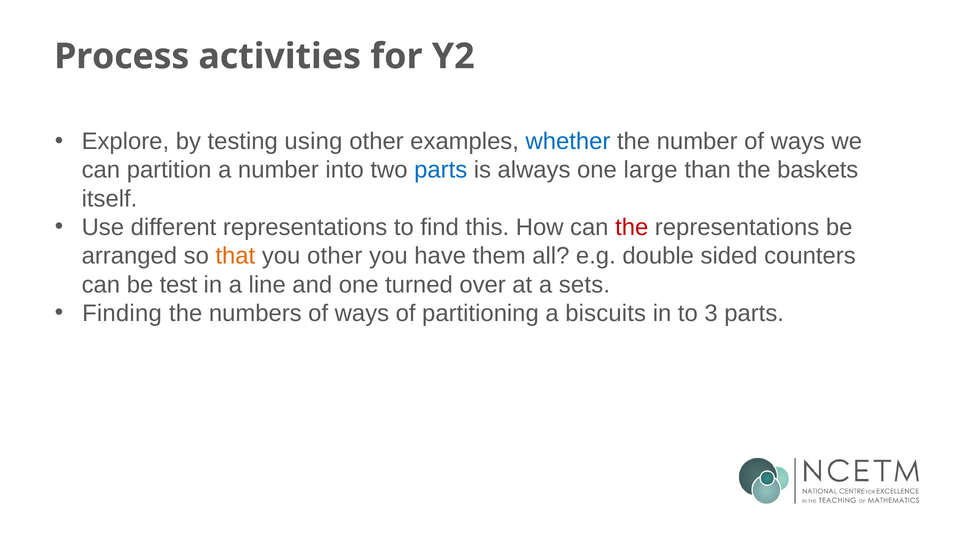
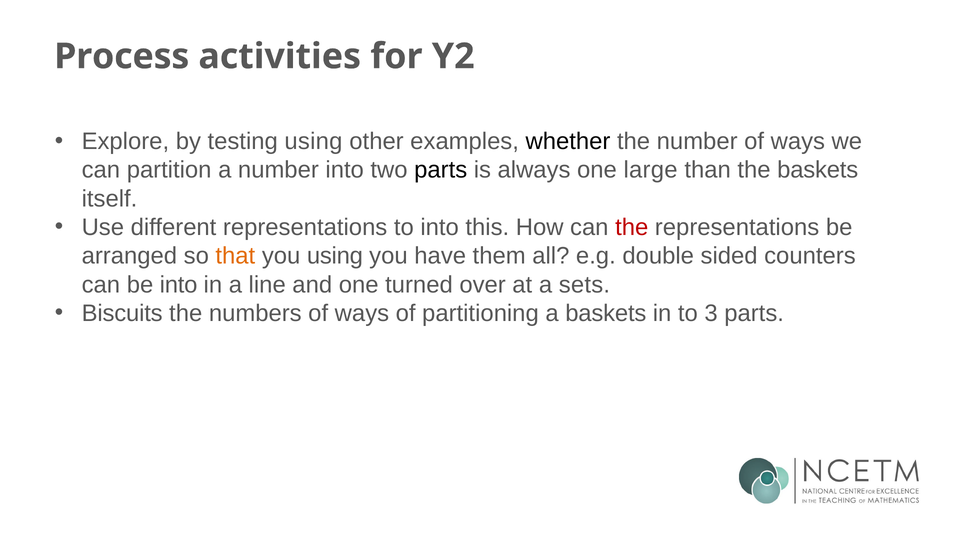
whether colour: blue -> black
parts at (441, 170) colour: blue -> black
to find: find -> into
you other: other -> using
be test: test -> into
Finding: Finding -> Biscuits
a biscuits: biscuits -> baskets
